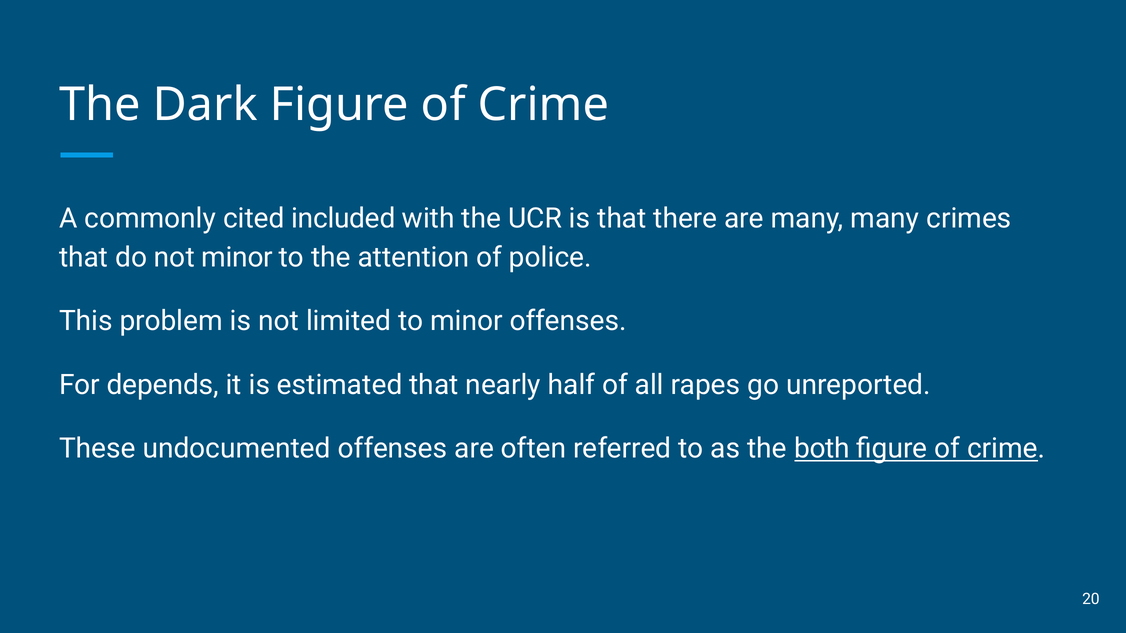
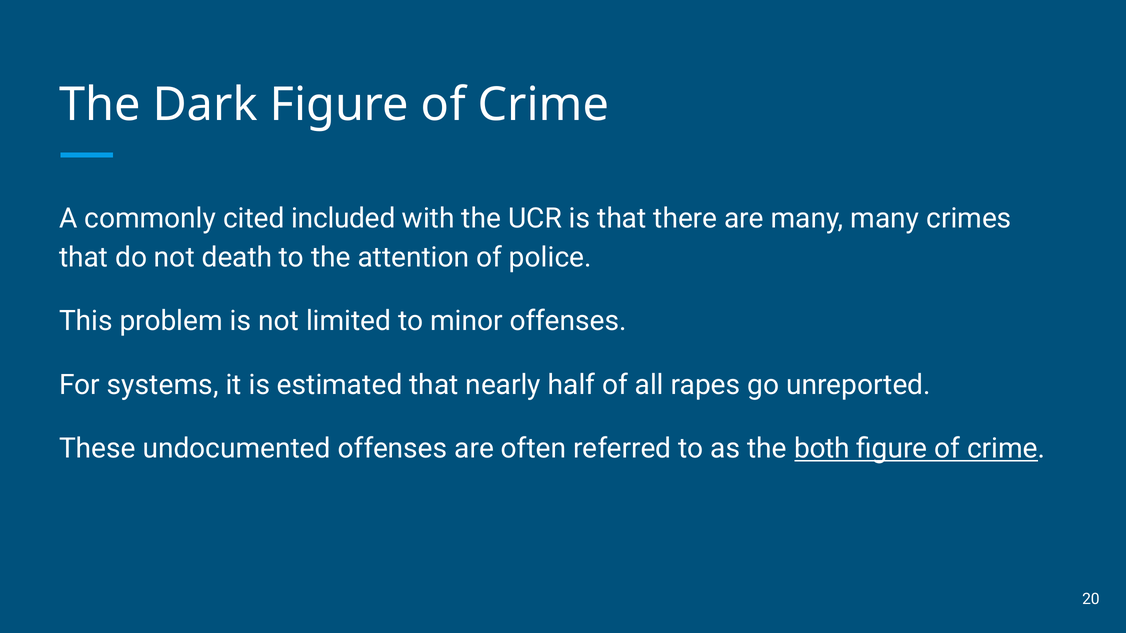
not minor: minor -> death
depends: depends -> systems
